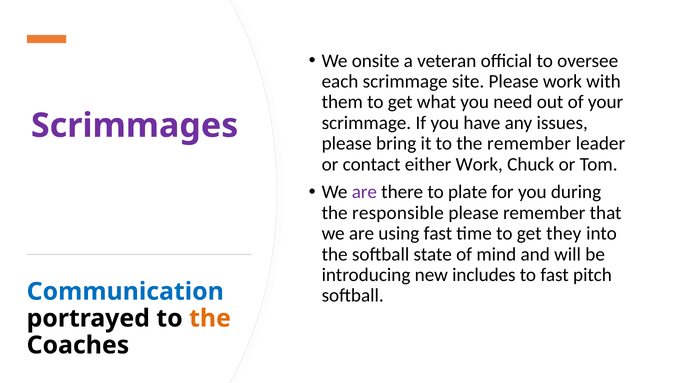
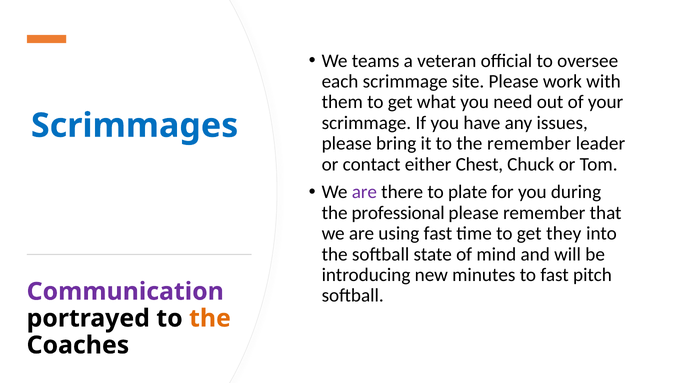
onsite: onsite -> teams
Scrimmages colour: purple -> blue
either Work: Work -> Chest
responsible: responsible -> professional
includes: includes -> minutes
Communication colour: blue -> purple
